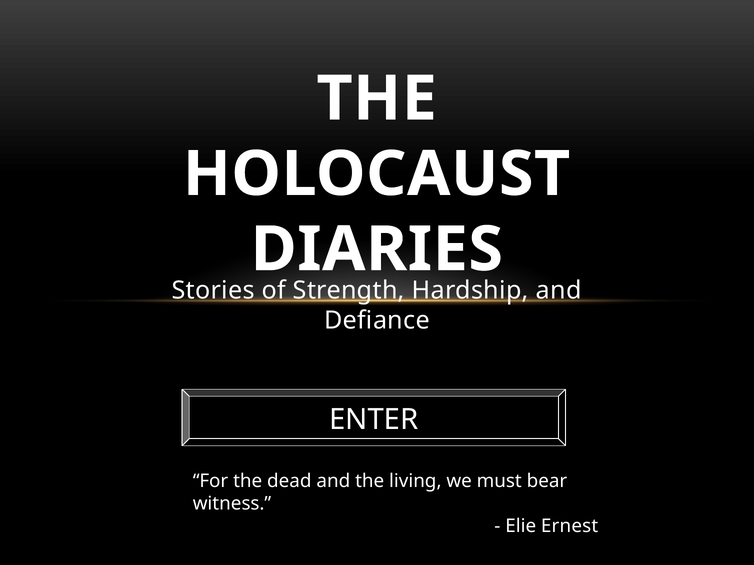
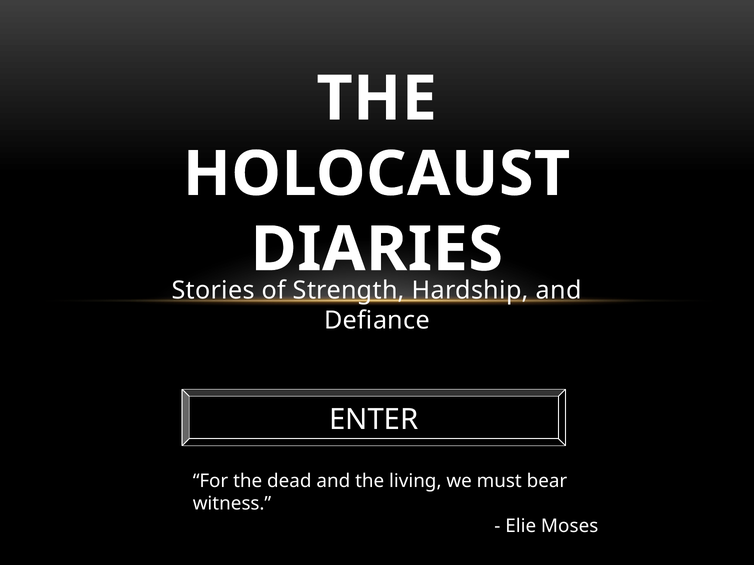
Ernest: Ernest -> Moses
